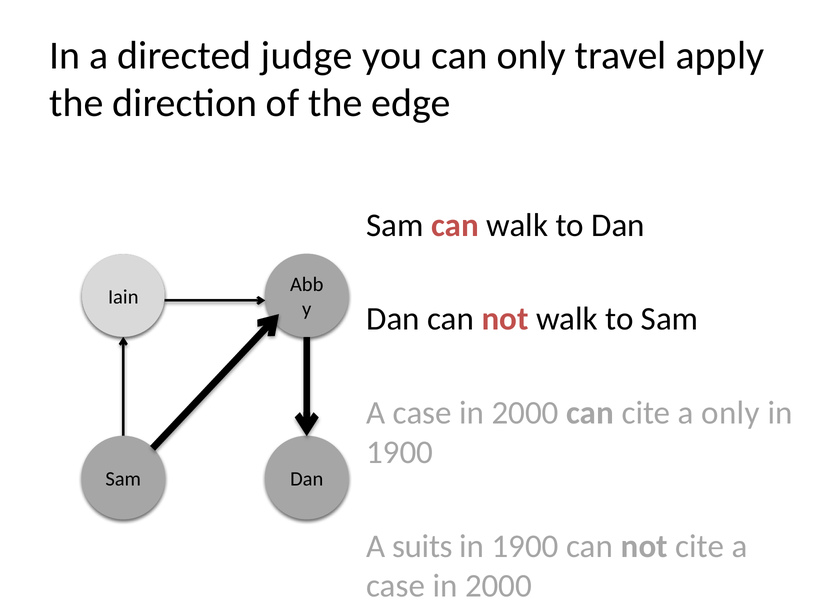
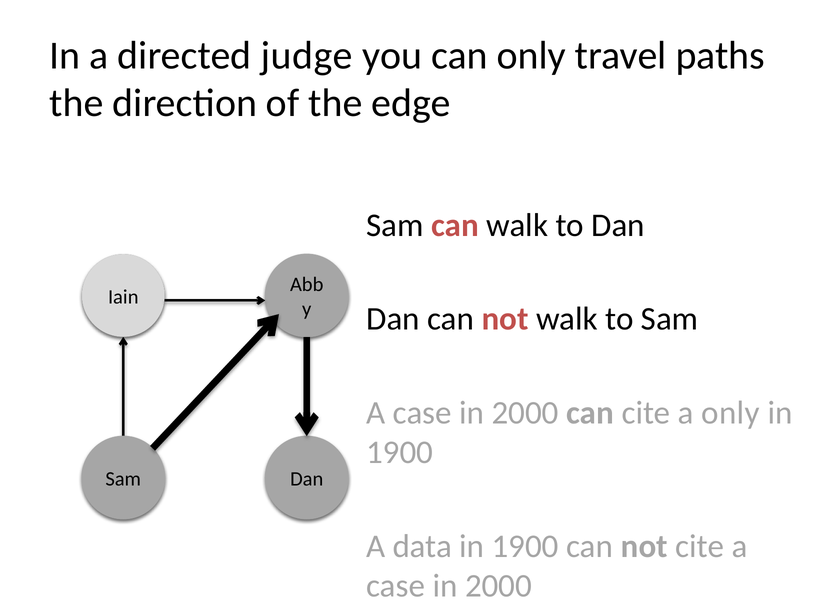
apply: apply -> paths
suits: suits -> data
